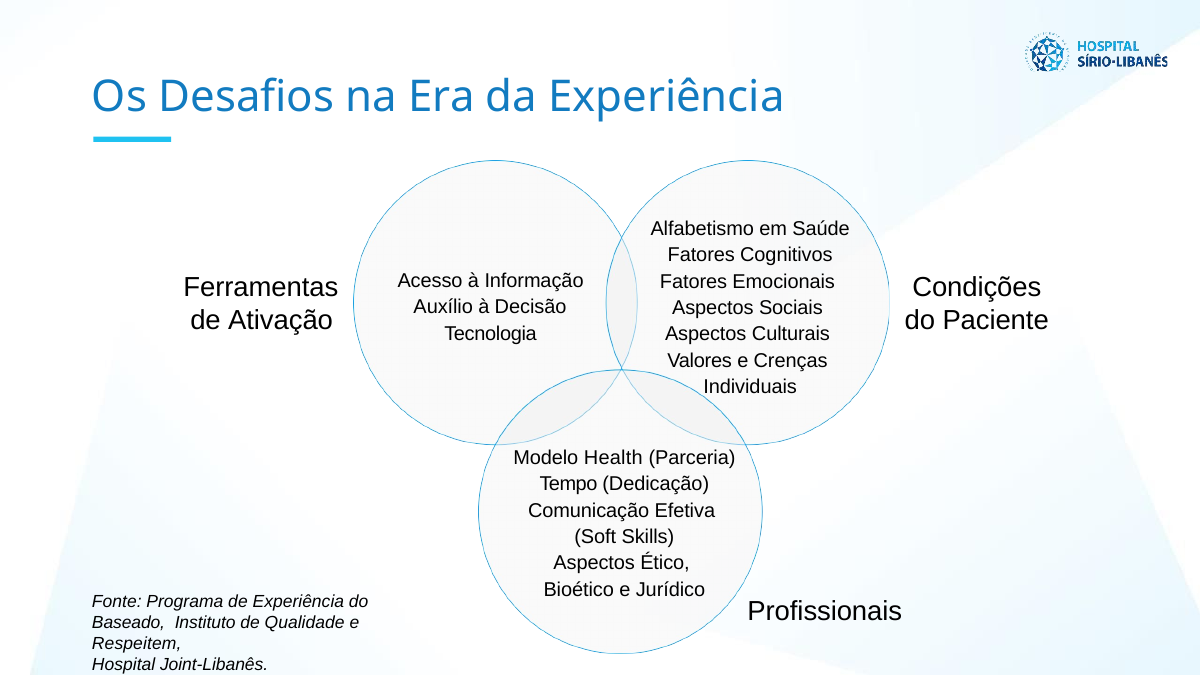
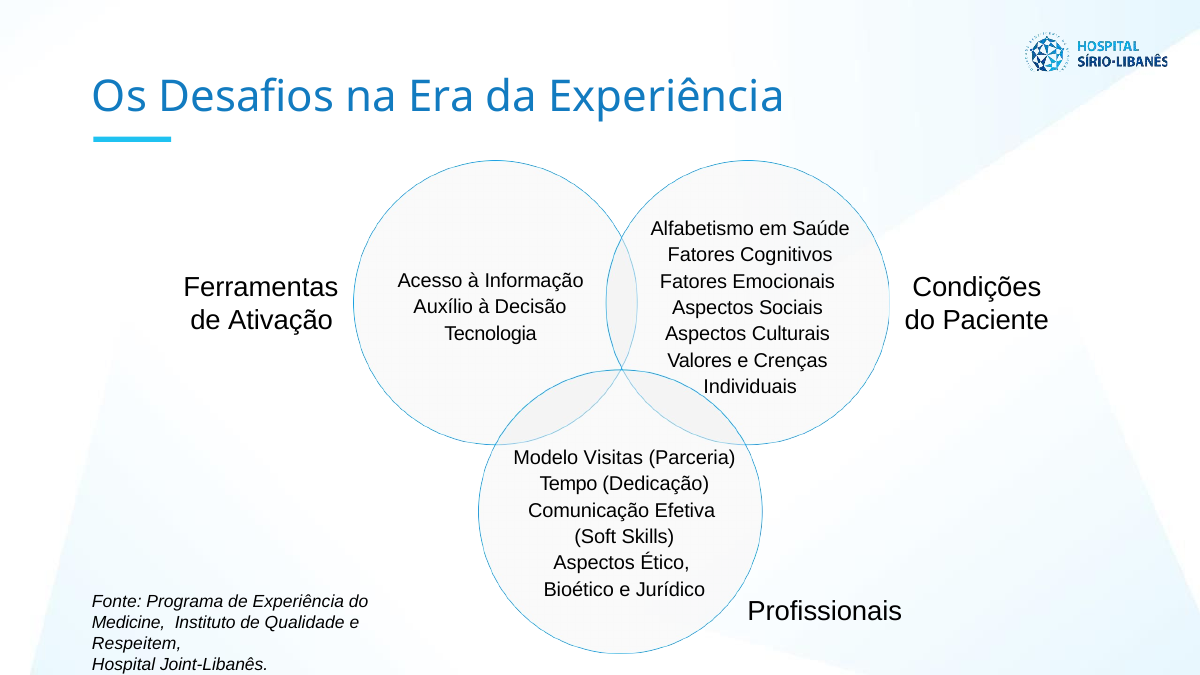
Health: Health -> Visitas
Baseado: Baseado -> Medicine
